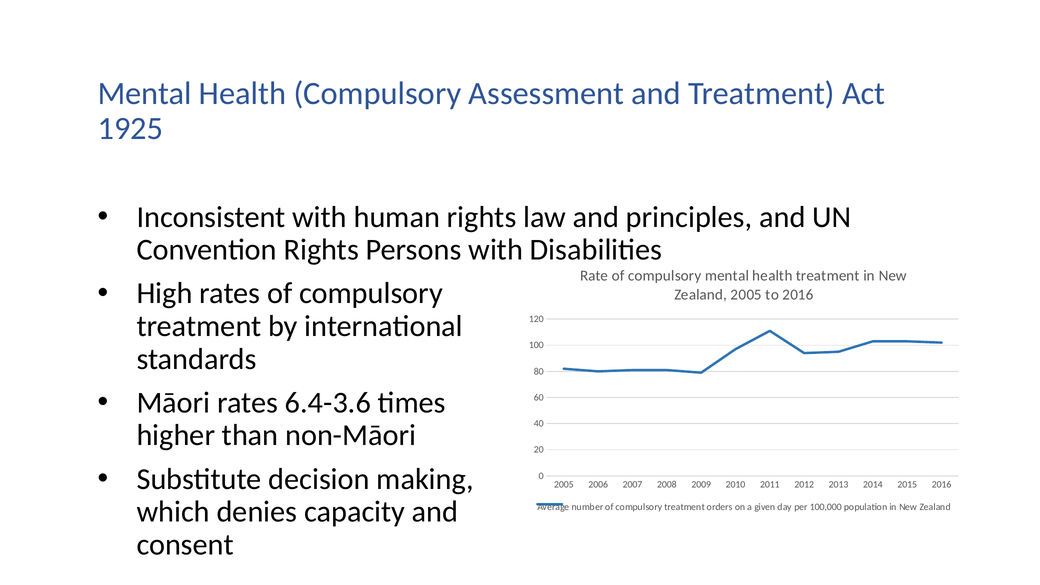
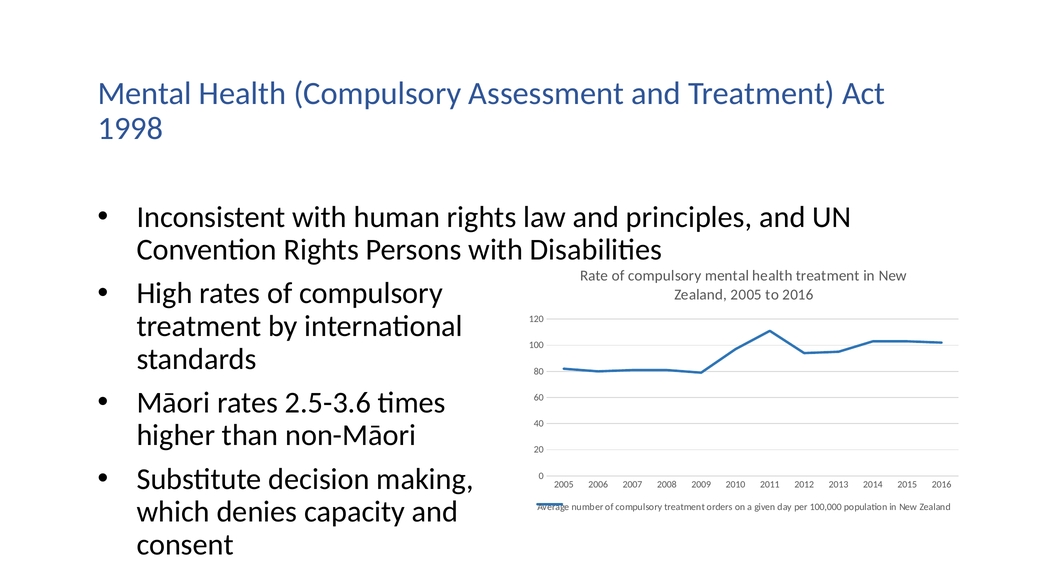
1925: 1925 -> 1998
6.4-3.6: 6.4-3.6 -> 2.5-3.6
